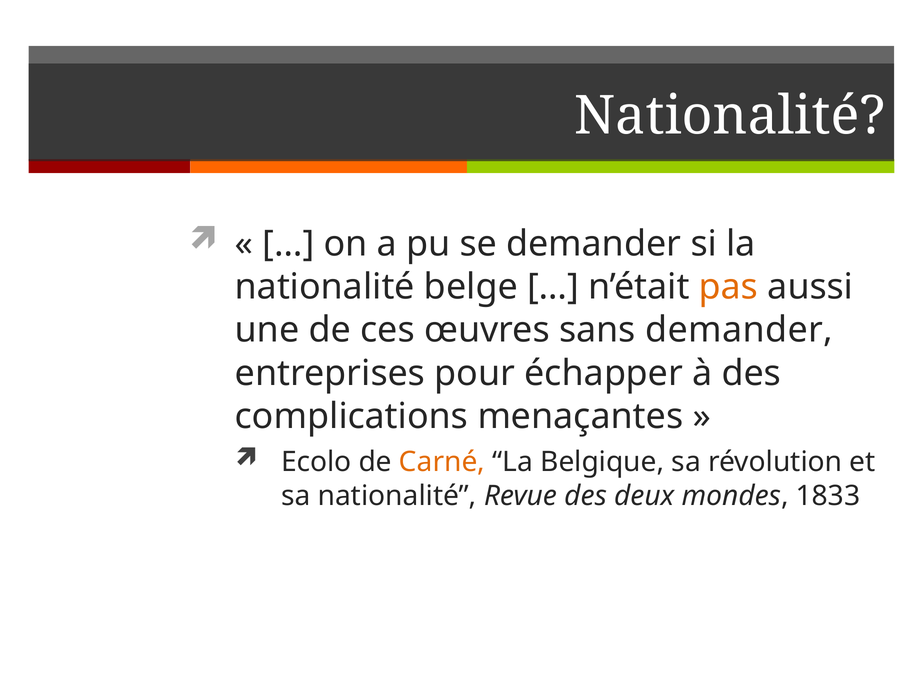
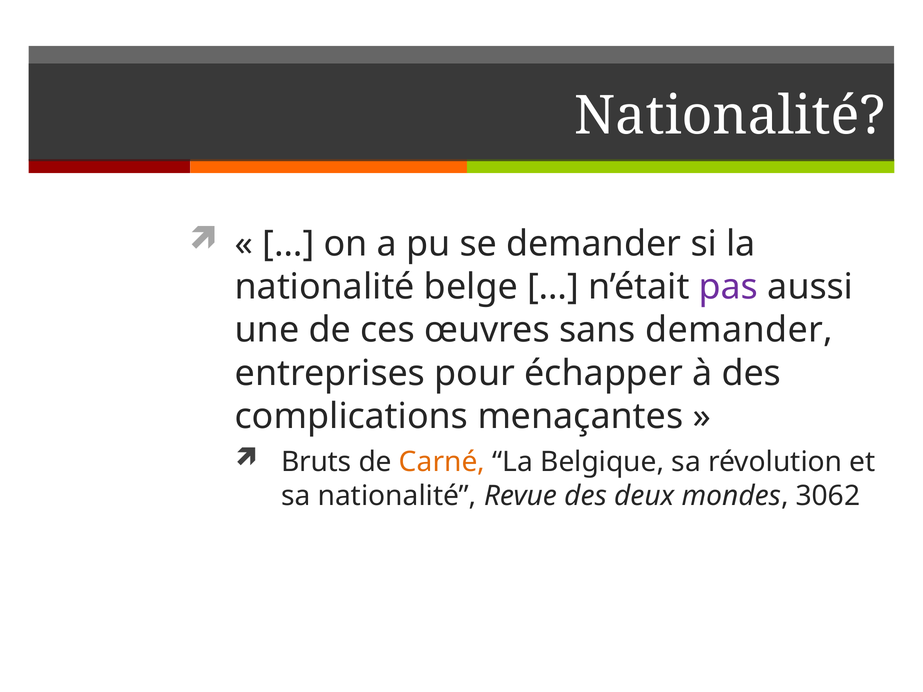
pas colour: orange -> purple
Ecolo: Ecolo -> Bruts
1833: 1833 -> 3062
